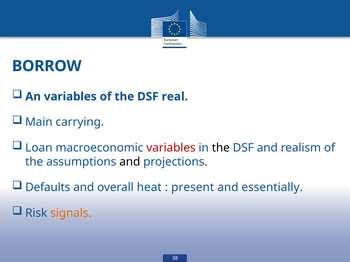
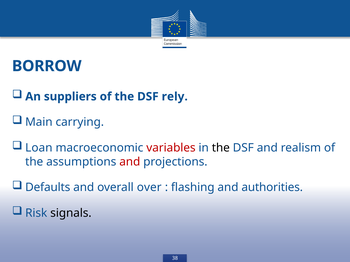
An variables: variables -> suppliers
real: real -> rely
and at (130, 162) colour: black -> red
heat: heat -> over
present: present -> flashing
essentially: essentially -> authorities
signals colour: orange -> black
